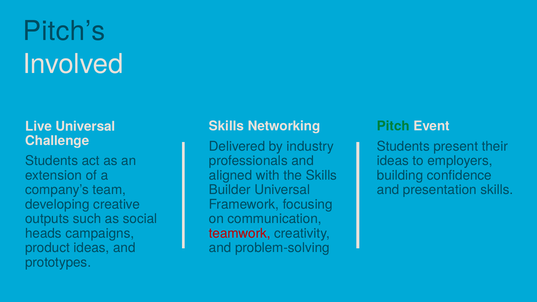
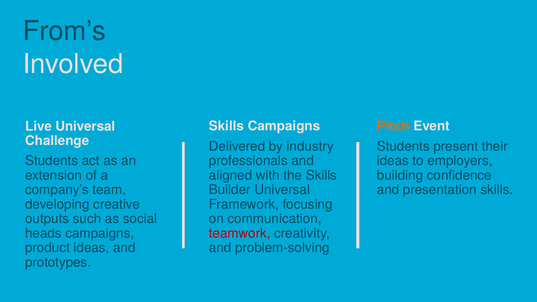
Pitch’s: Pitch’s -> From’s
Skills Networking: Networking -> Campaigns
Pitch colour: green -> orange
